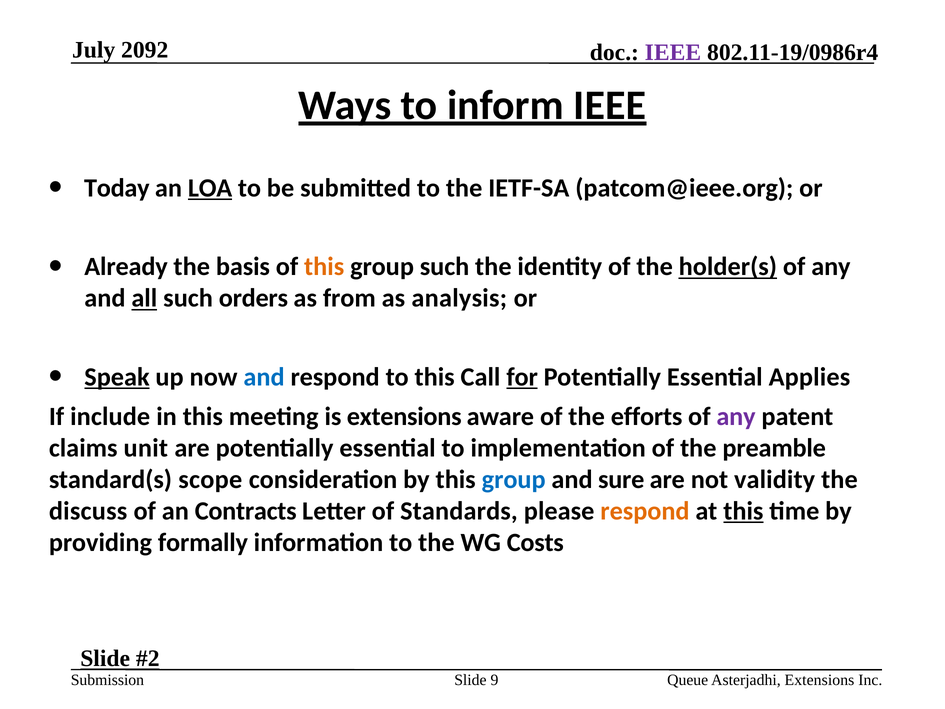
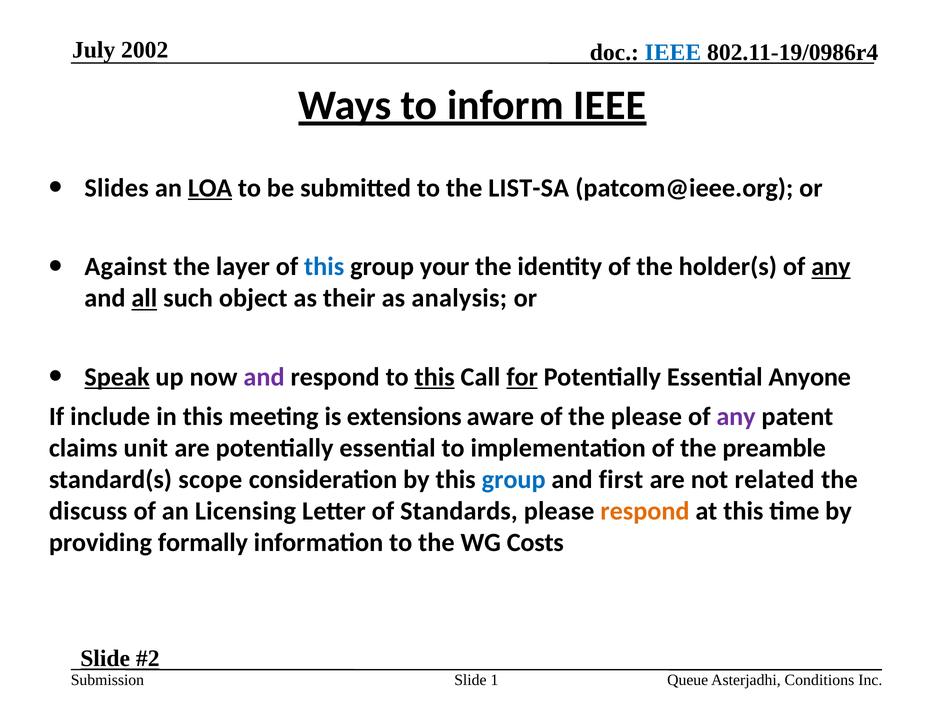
2092: 2092 -> 2002
IEEE at (673, 53) colour: purple -> blue
Today: Today -> Slides
IETF-SA: IETF-SA -> LIST-SA
Already: Already -> Against
basis: basis -> layer
this at (324, 267) colour: orange -> blue
group such: such -> your
holder(s underline: present -> none
any at (831, 267) underline: none -> present
orders: orders -> object
from: from -> their
and at (264, 377) colour: blue -> purple
this at (435, 377) underline: none -> present
Applies: Applies -> Anyone
the efforts: efforts -> please
sure: sure -> first
validity: validity -> related
Contracts: Contracts -> Licensing
this at (743, 511) underline: present -> none
9: 9 -> 1
Asterjadhi Extensions: Extensions -> Conditions
